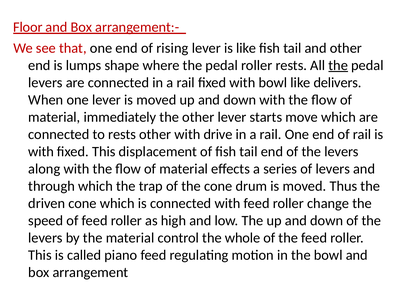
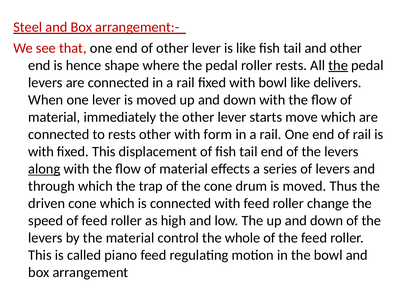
Floor: Floor -> Steel
of rising: rising -> other
lumps: lumps -> hence
drive: drive -> form
along underline: none -> present
